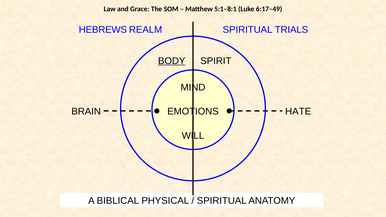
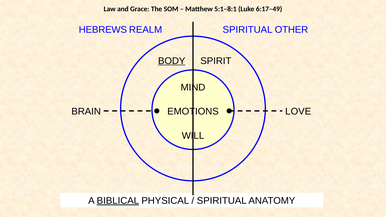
TRIALS: TRIALS -> OTHER
HATE: HATE -> LOVE
BIBLICAL underline: none -> present
